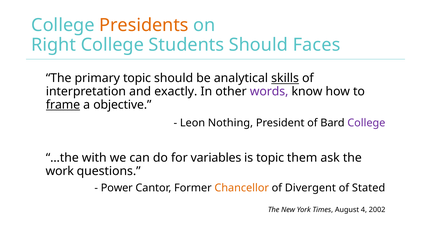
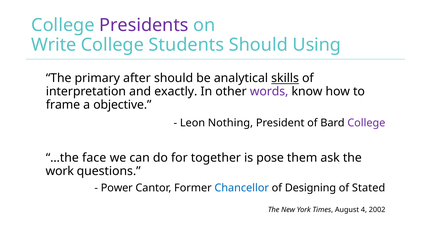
Presidents colour: orange -> purple
Right: Right -> Write
Faces: Faces -> Using
primary topic: topic -> after
frame underline: present -> none
with: with -> face
variables: variables -> together
is topic: topic -> pose
Chancellor colour: orange -> blue
Divergent: Divergent -> Designing
